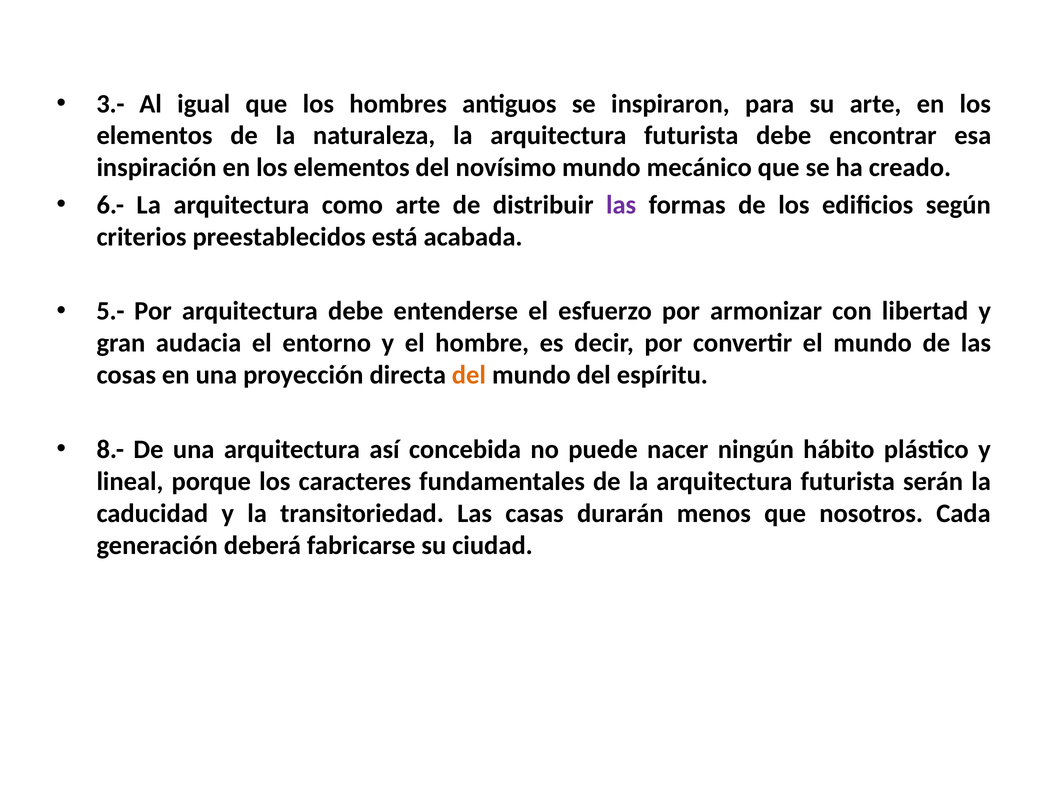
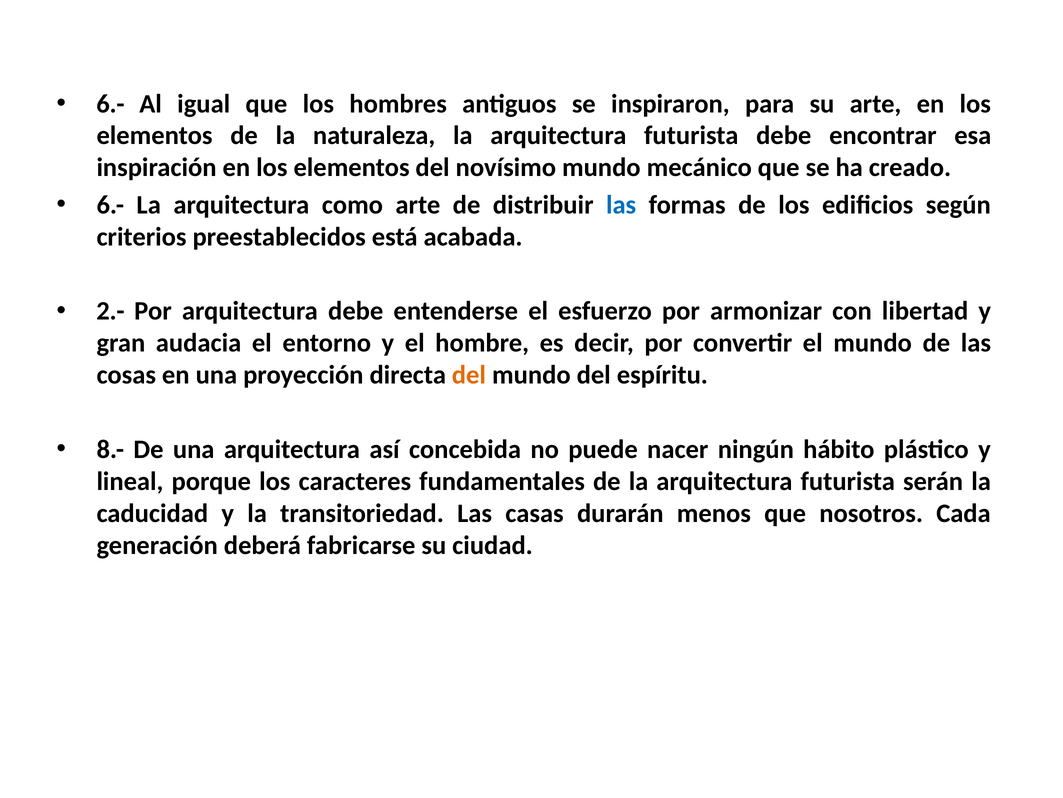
3.- at (110, 104): 3.- -> 6.-
las at (621, 205) colour: purple -> blue
5.-: 5.- -> 2.-
